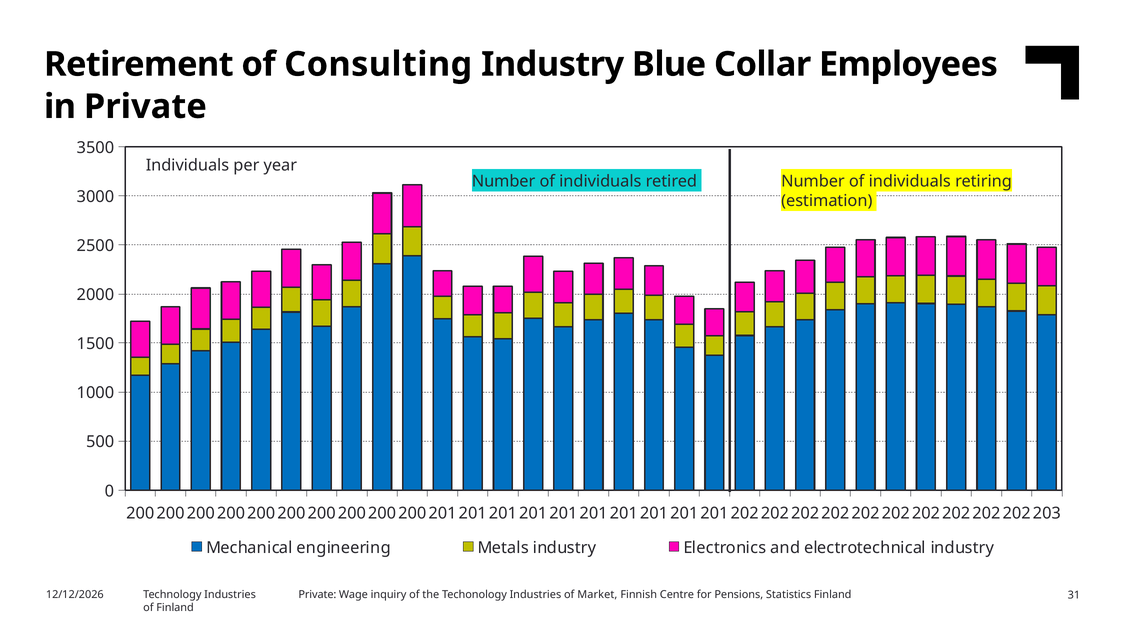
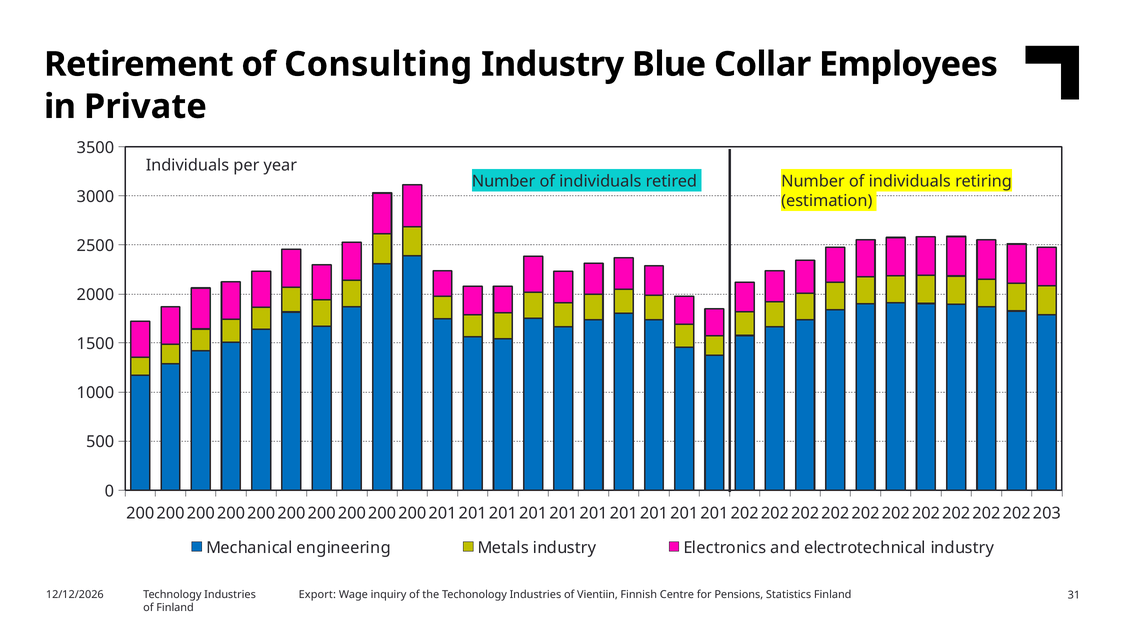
Private at (317, 595): Private -> Export
Market: Market -> Vientiin
